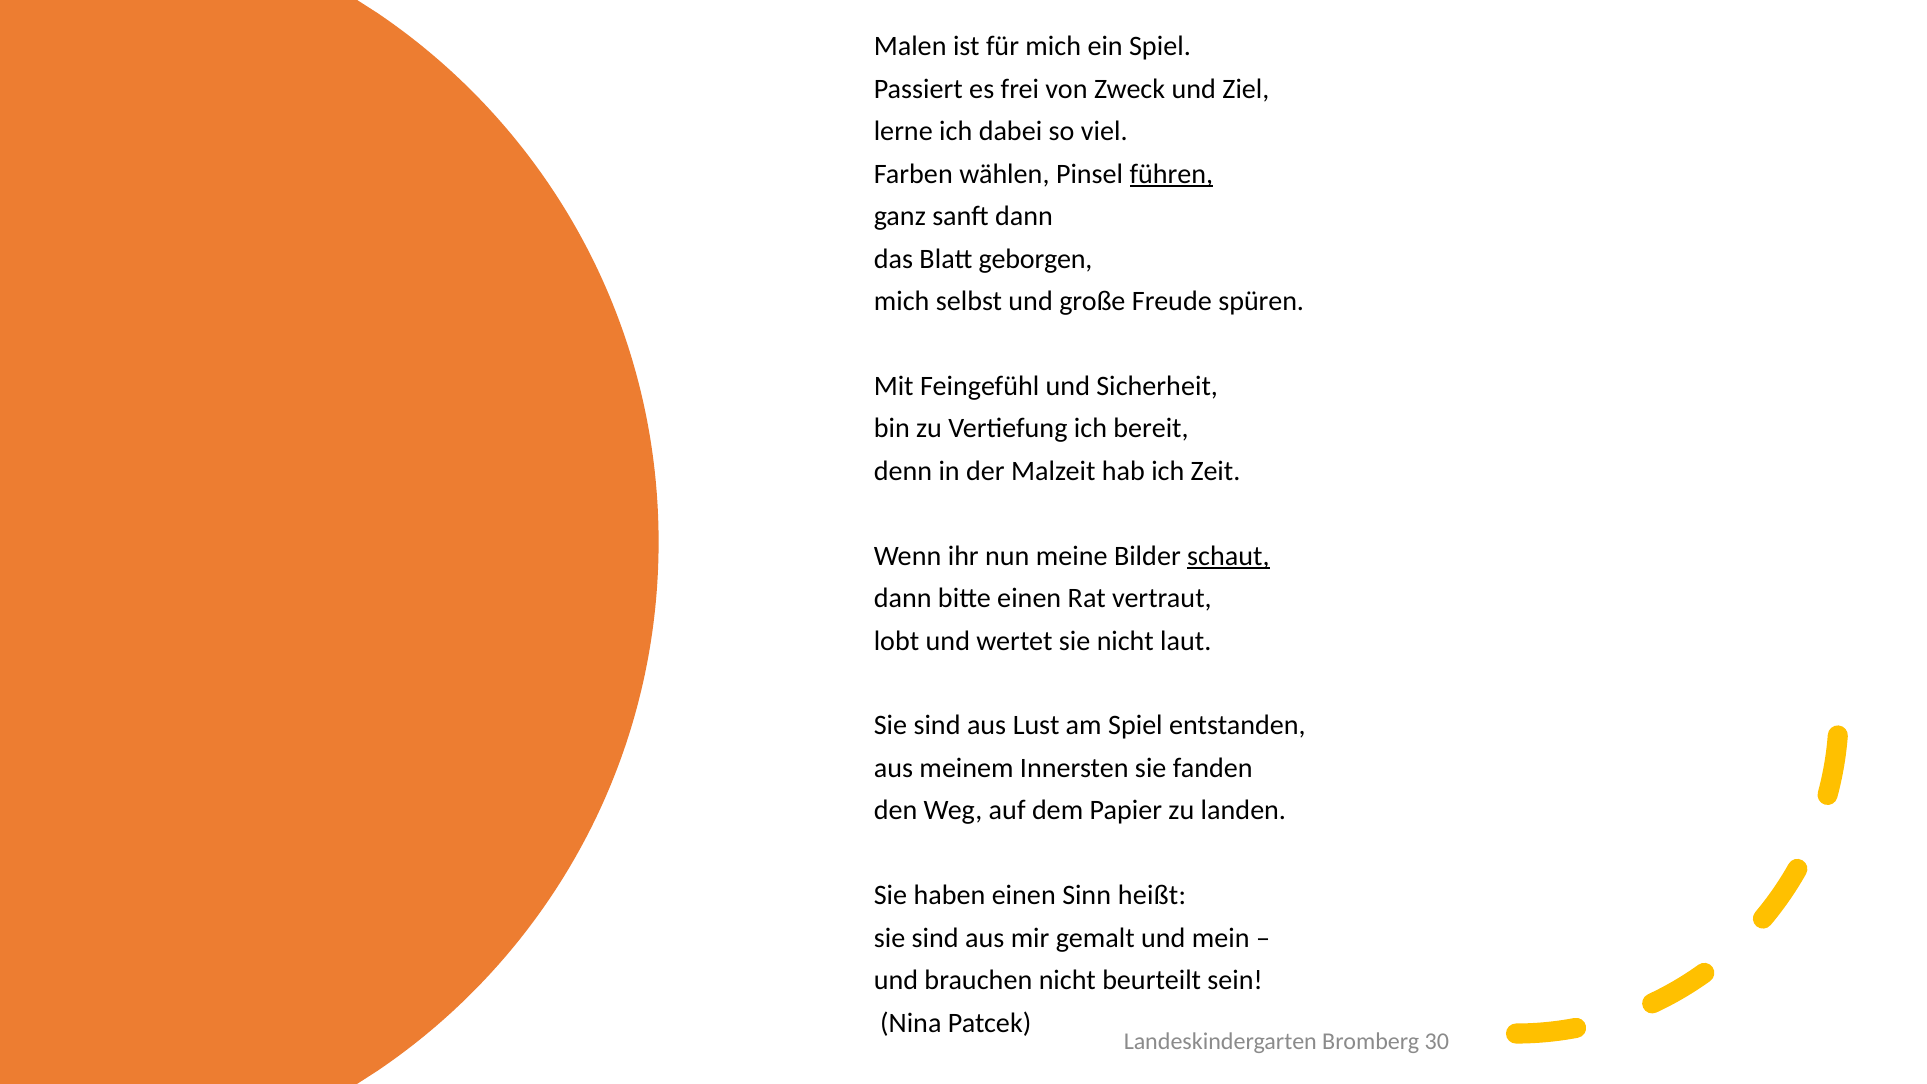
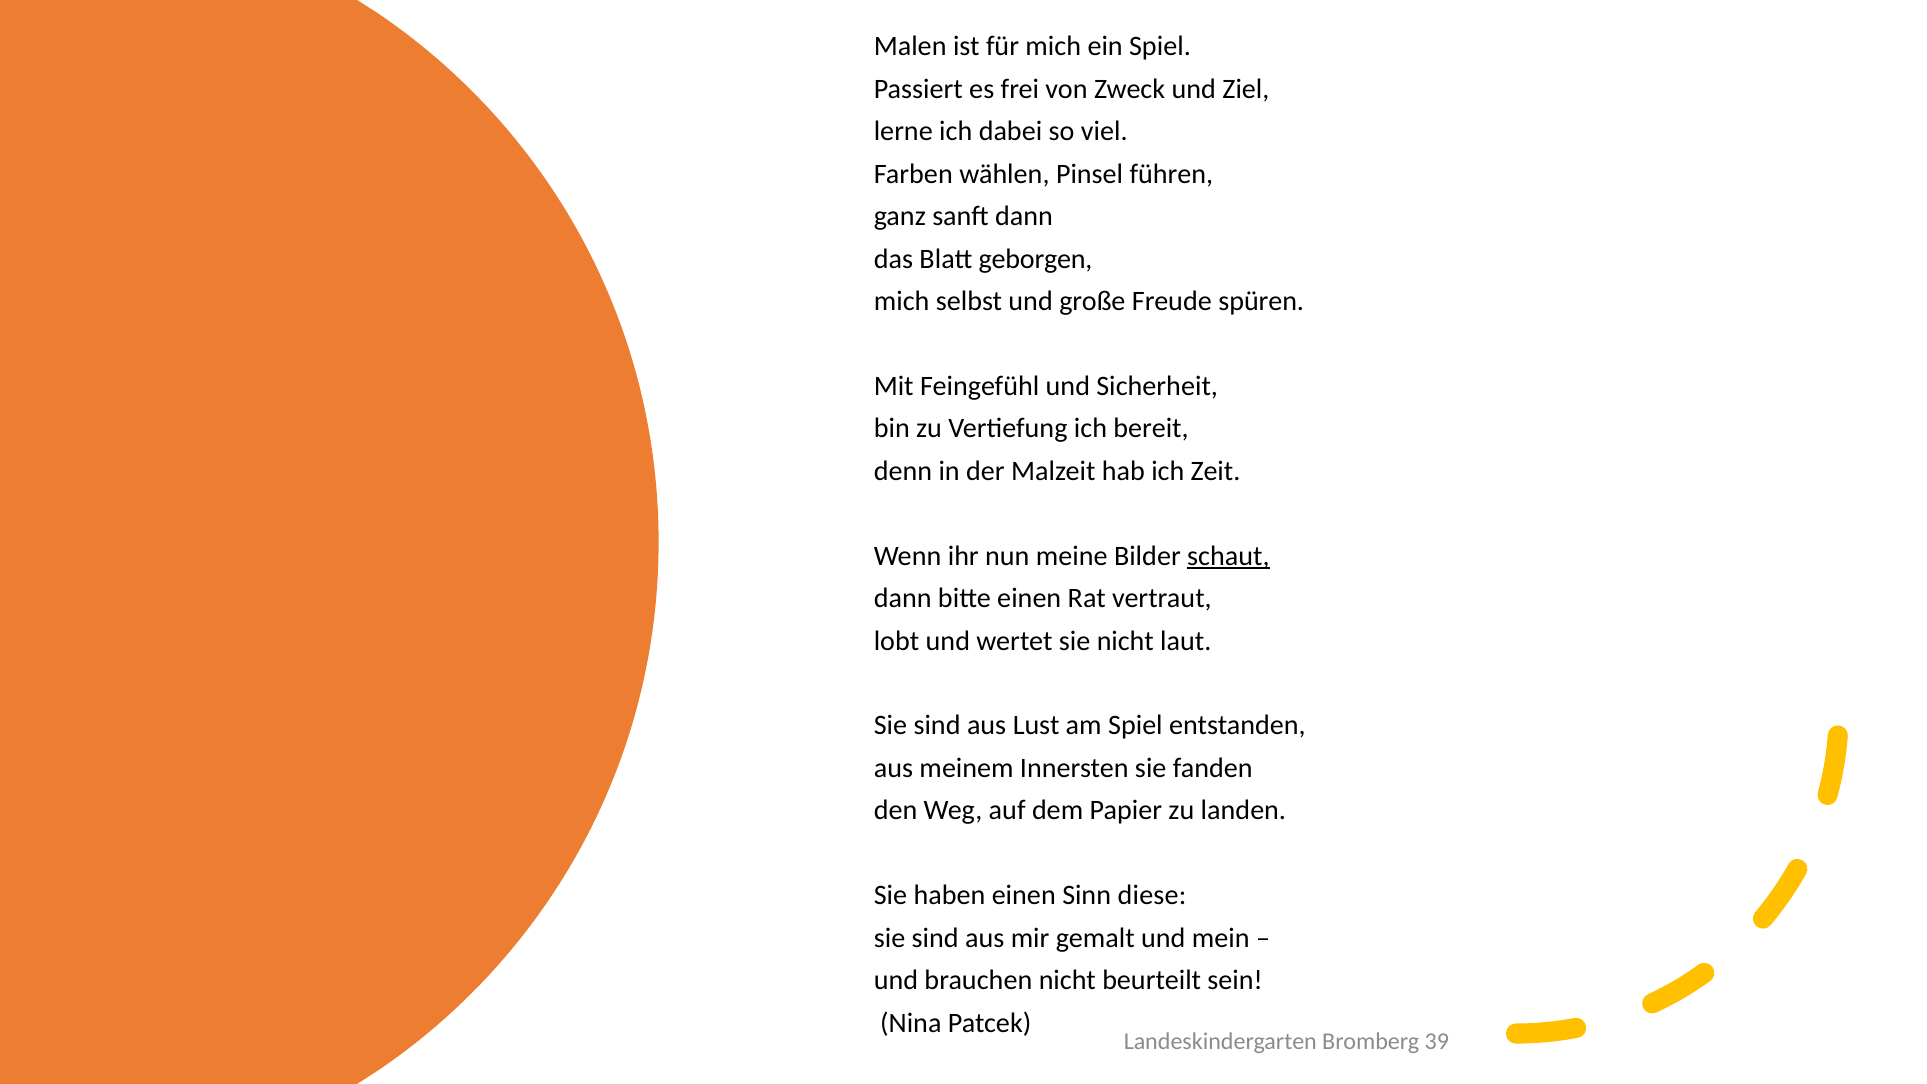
führen underline: present -> none
heißt: heißt -> diese
30: 30 -> 39
